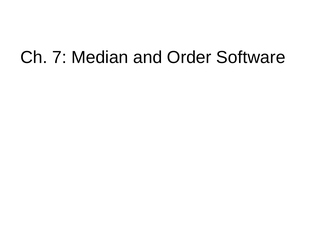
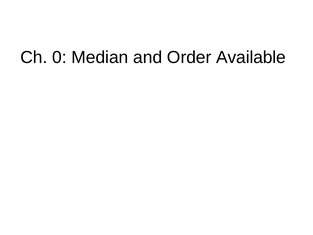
7: 7 -> 0
Software: Software -> Available
